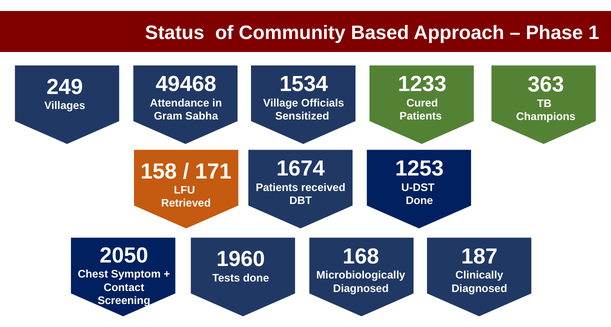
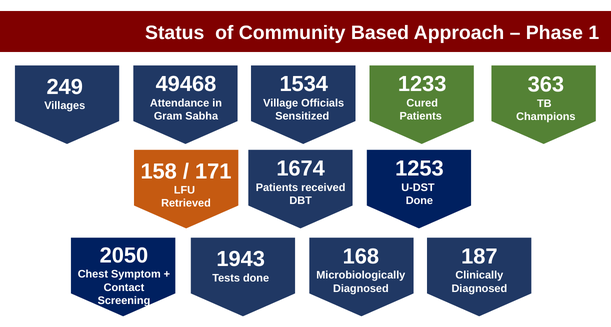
1960: 1960 -> 1943
